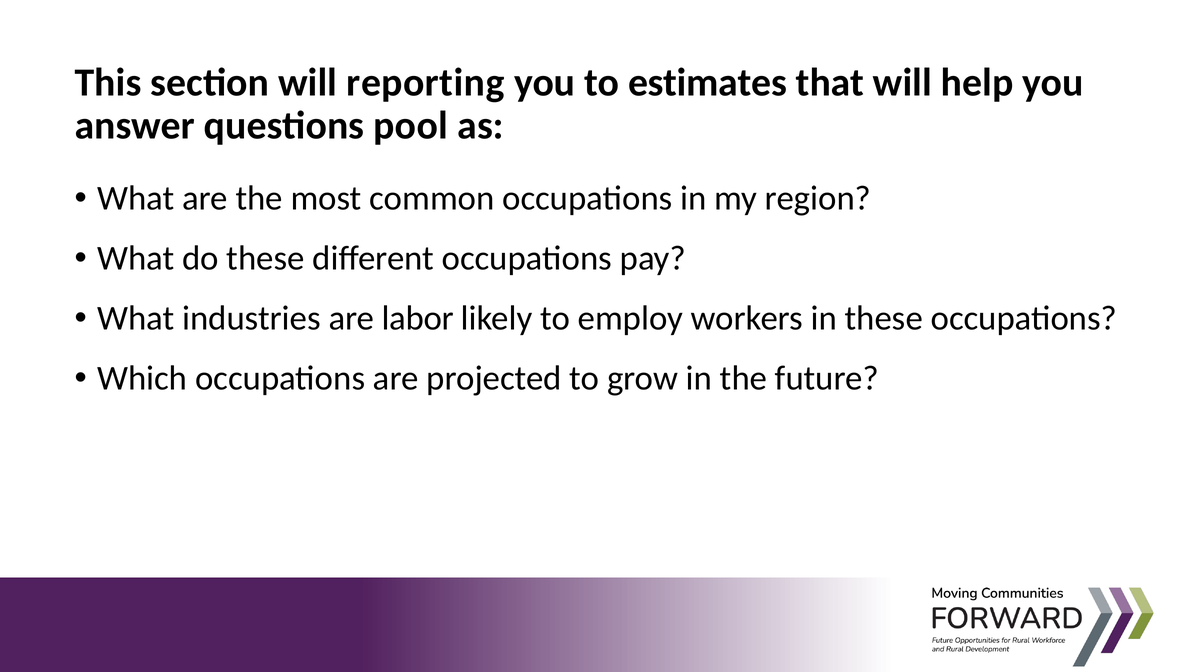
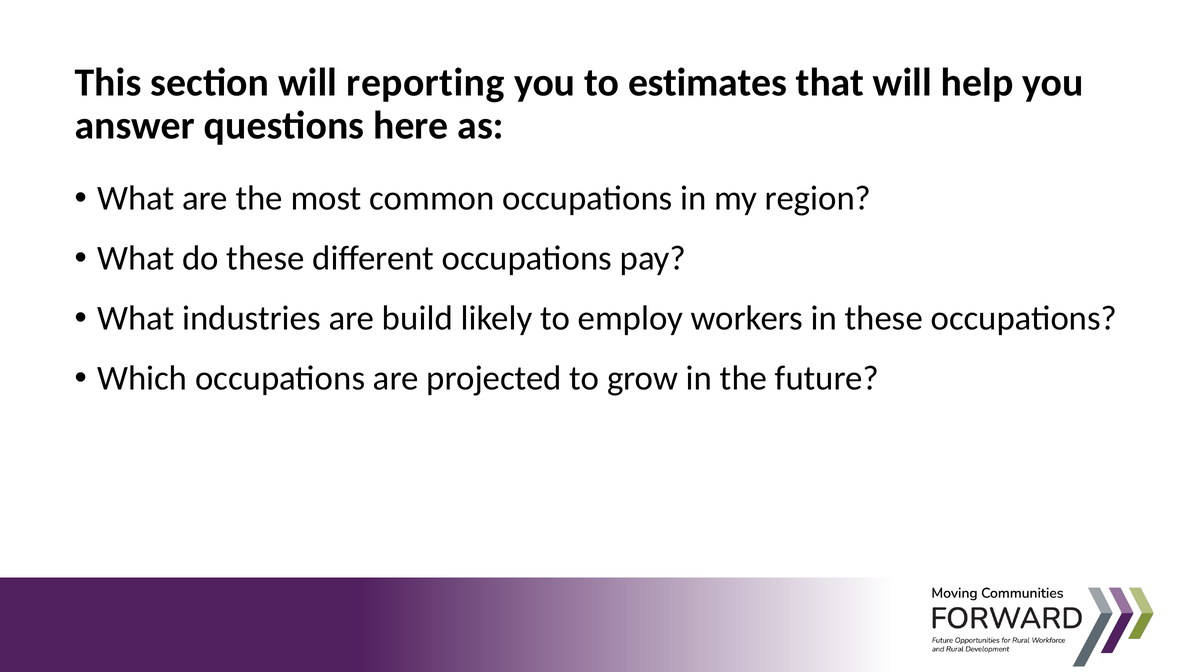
pool: pool -> here
labor: labor -> build
